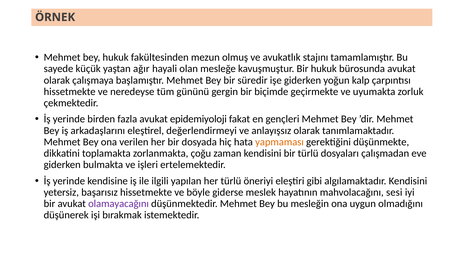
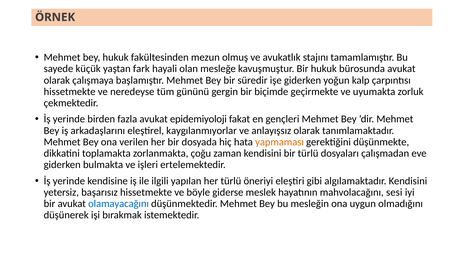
ağır: ağır -> fark
değerlendirmeyi: değerlendirmeyi -> kaygılanmıyorlar
olamayacağını colour: purple -> blue
